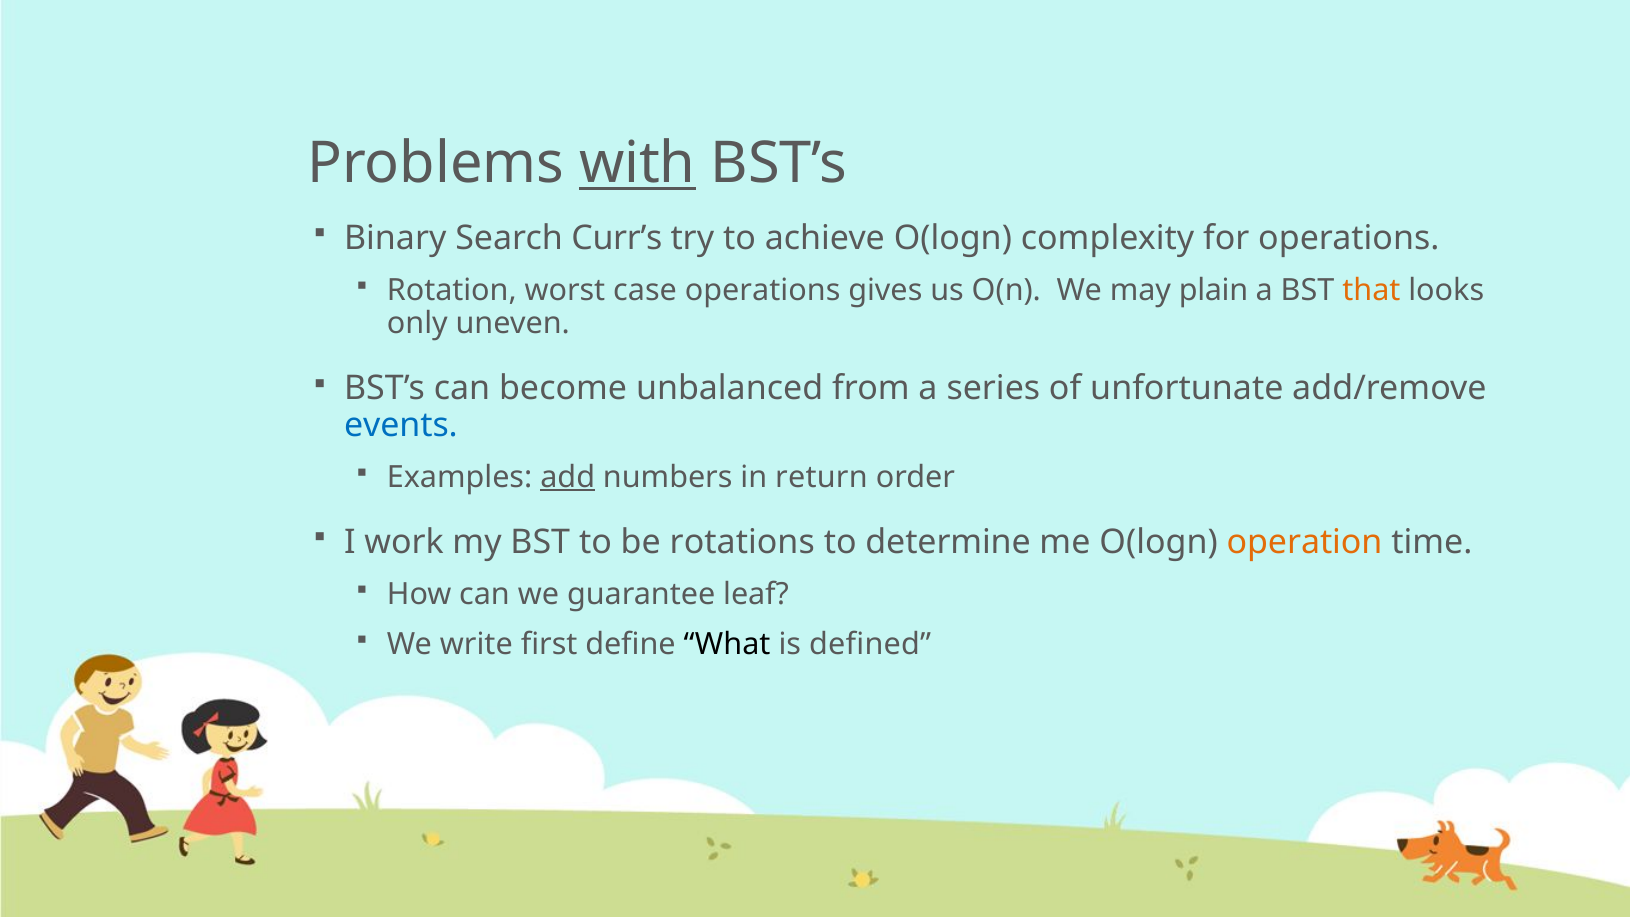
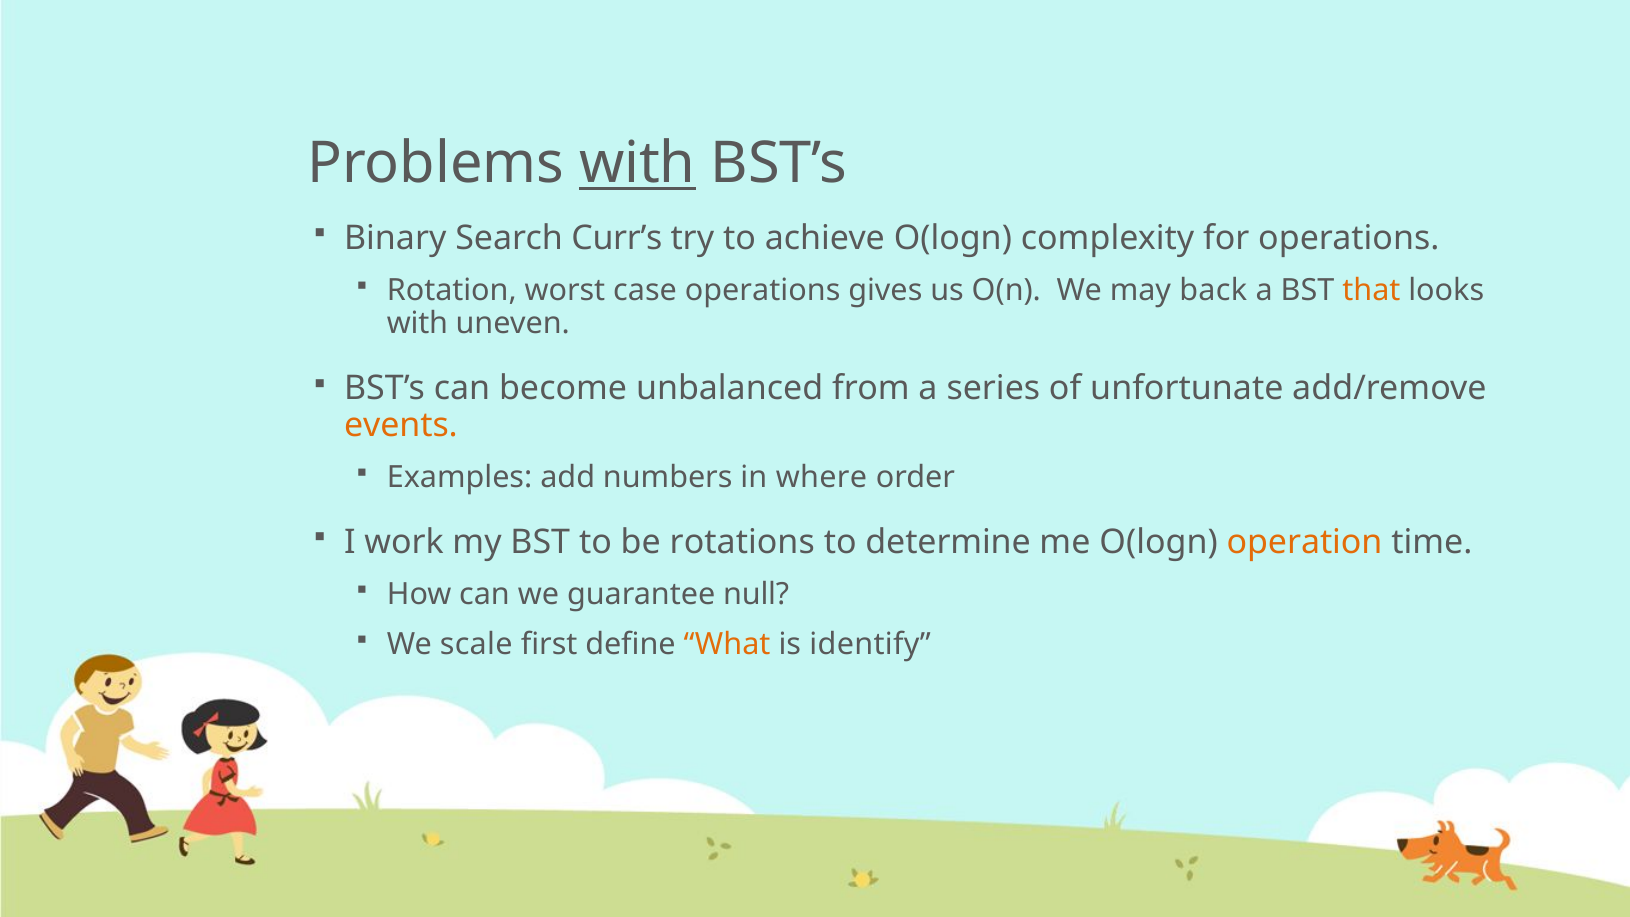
plain: plain -> back
only at (417, 323): only -> with
events colour: blue -> orange
add underline: present -> none
return: return -> where
leaf: leaf -> null
write: write -> scale
What colour: black -> orange
defined: defined -> identify
